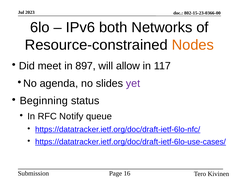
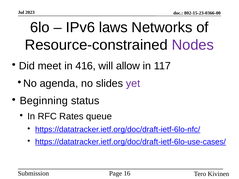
both: both -> laws
Nodes colour: orange -> purple
897: 897 -> 416
Notify: Notify -> Rates
